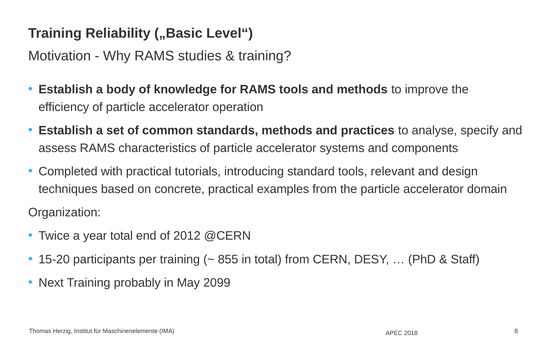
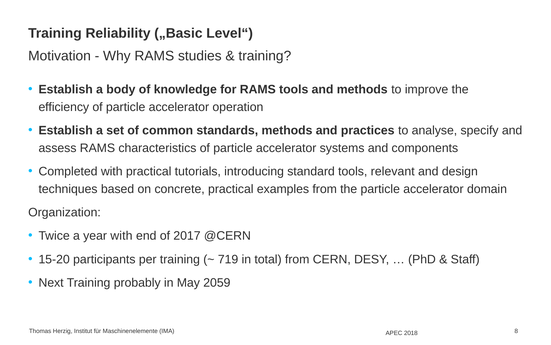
year total: total -> with
2012: 2012 -> 2017
855: 855 -> 719
2099: 2099 -> 2059
